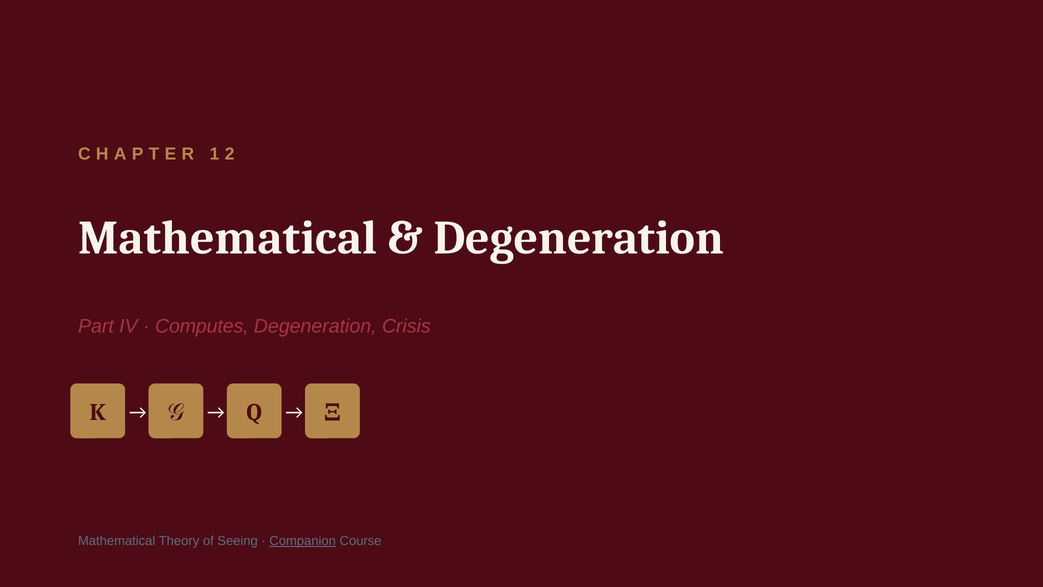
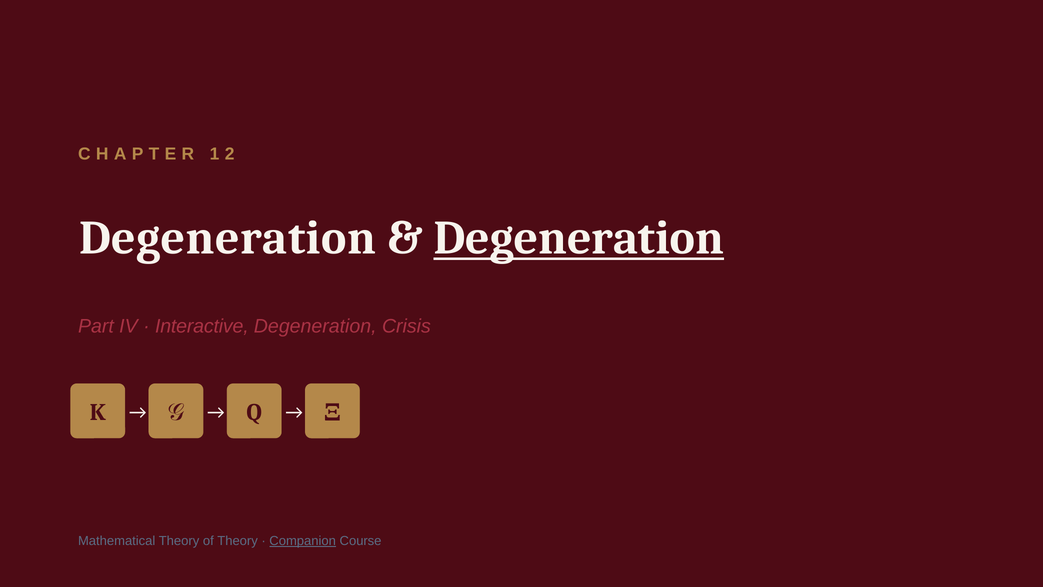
Mathematical at (228, 238): Mathematical -> Degeneration
Degeneration at (579, 238) underline: none -> present
Computes: Computes -> Interactive
of Seeing: Seeing -> Theory
